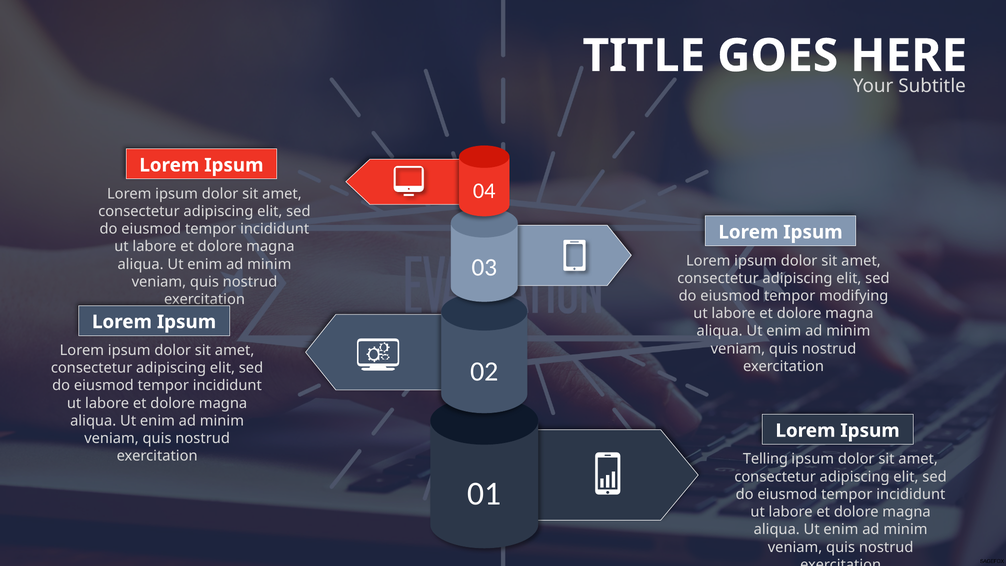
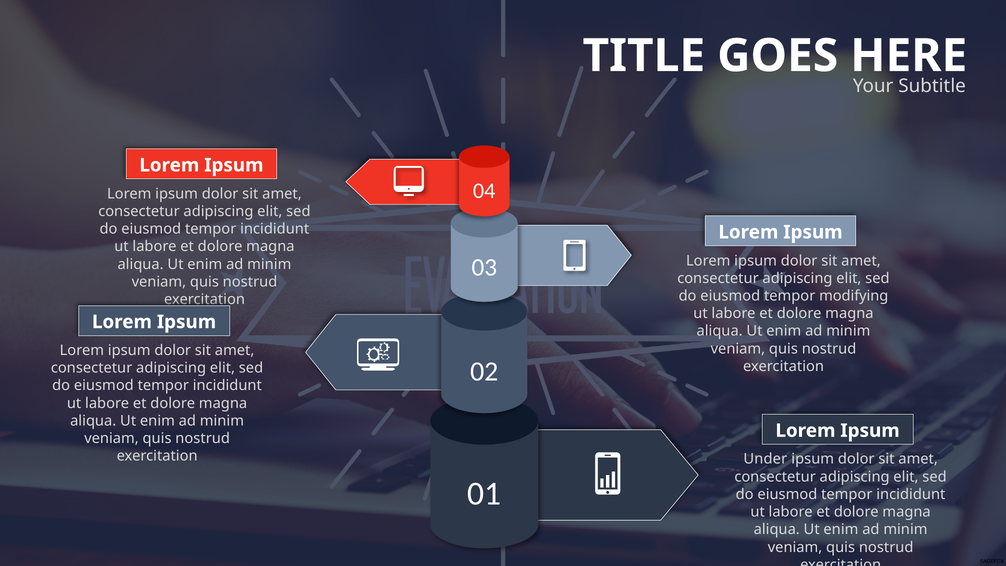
Telling: Telling -> Under
